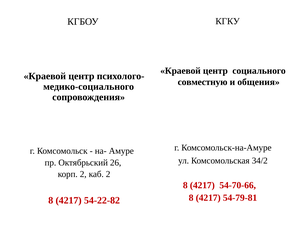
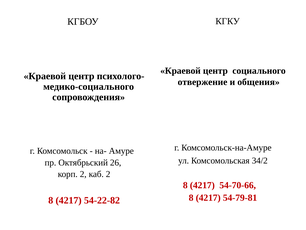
совместную: совместную -> отвержение
